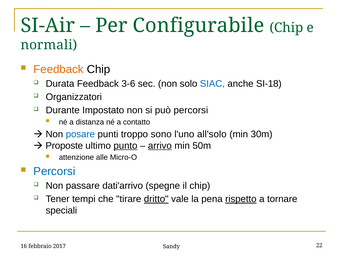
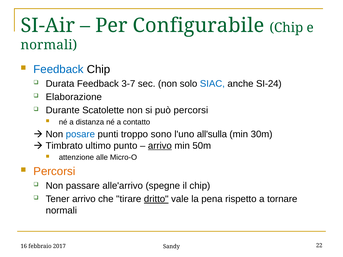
Feedback at (59, 69) colour: orange -> blue
3-6: 3-6 -> 3-7
SI-18: SI-18 -> SI-24
Organizzatori: Organizzatori -> Elaborazione
Impostato: Impostato -> Scatolette
all'solo: all'solo -> all'sulla
Proposte: Proposte -> Timbrato
punto underline: present -> none
Percorsi at (54, 172) colour: blue -> orange
dati'arrivo: dati'arrivo -> alle'arrivo
Tener tempi: tempi -> arrivo
rispetto underline: present -> none
speciali at (61, 211): speciali -> normali
